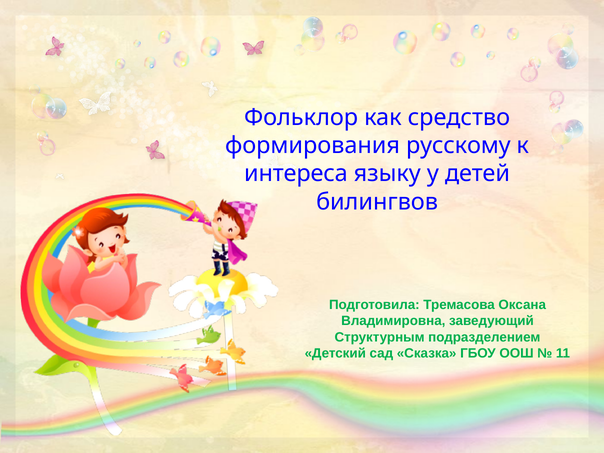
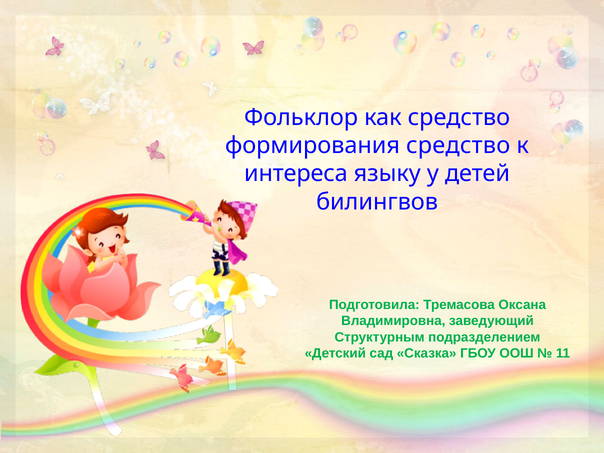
формирования русскому: русскому -> средство
